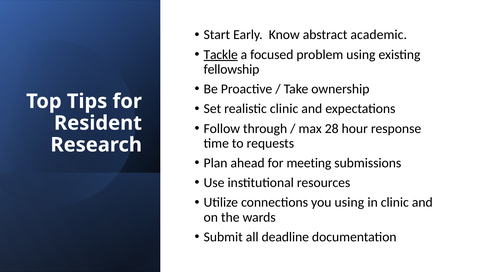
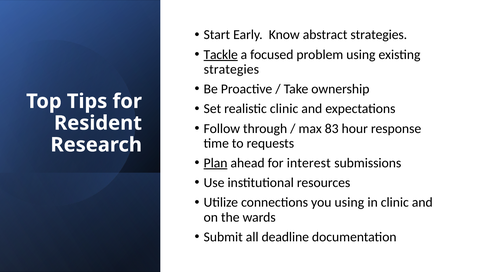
abstract academic: academic -> strategies
fellowship at (231, 69): fellowship -> strategies
28: 28 -> 83
Plan underline: none -> present
meeting: meeting -> interest
